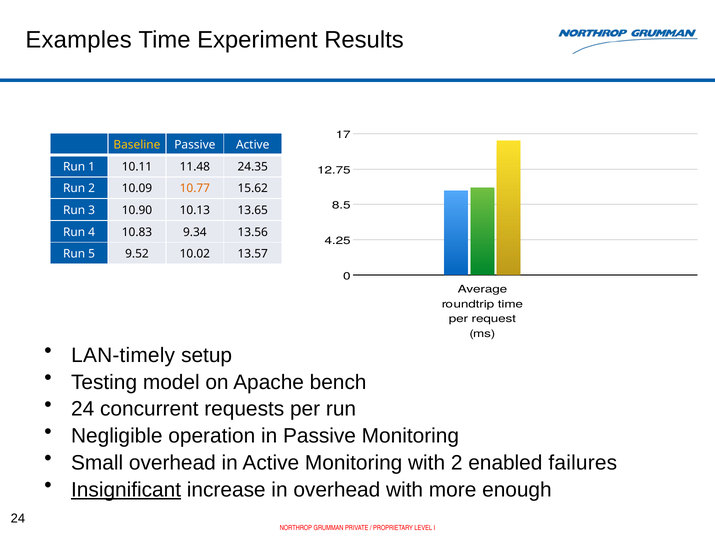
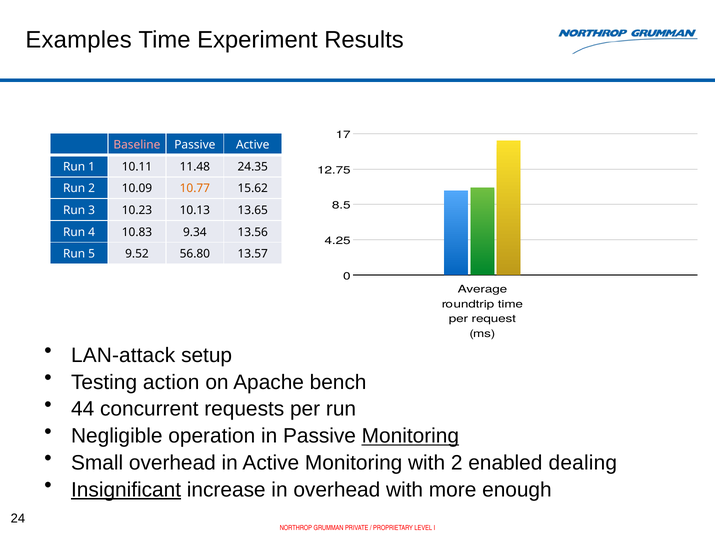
Baseline colour: yellow -> pink
10.90: 10.90 -> 10.23
10.02: 10.02 -> 56.80
LAN-timely: LAN-timely -> LAN-attack
model: model -> action
24 at (83, 409): 24 -> 44
Monitoring at (410, 436) underline: none -> present
failures: failures -> dealing
